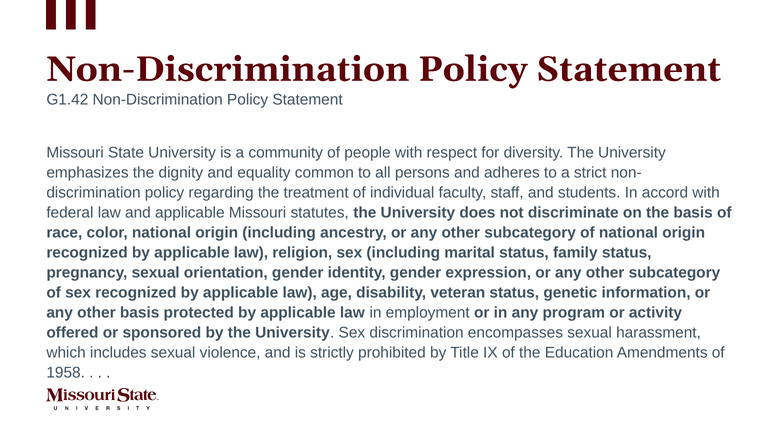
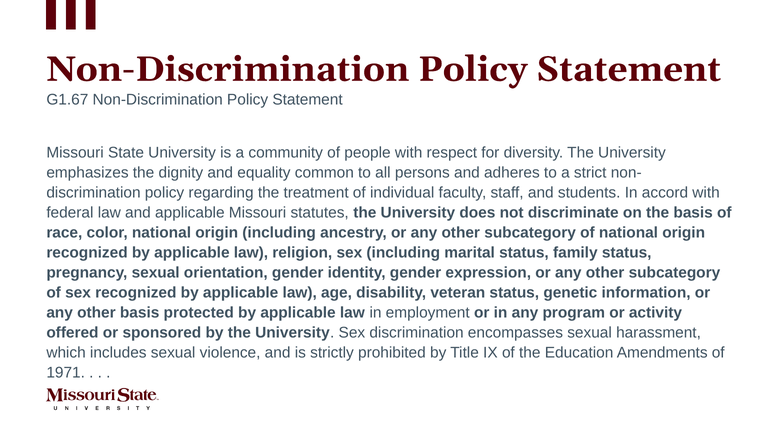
G1.42: G1.42 -> G1.67
1958: 1958 -> 1971
